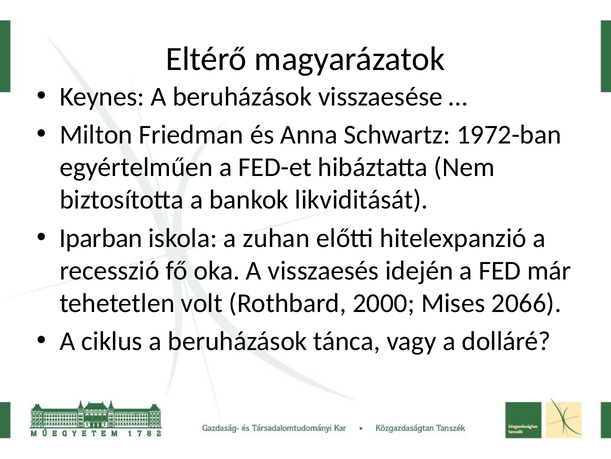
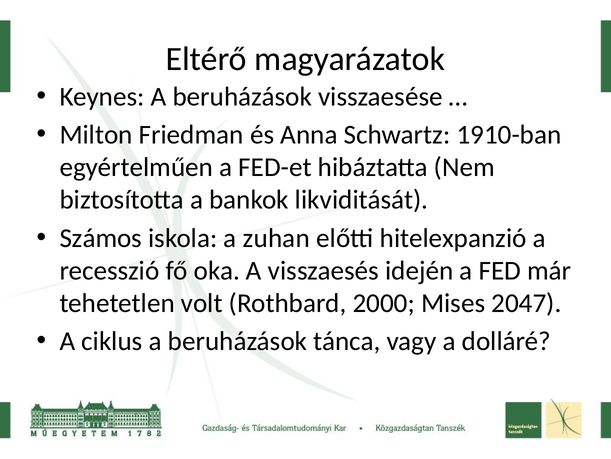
1972-ban: 1972-ban -> 1910-ban
Iparban: Iparban -> Számos
2066: 2066 -> 2047
